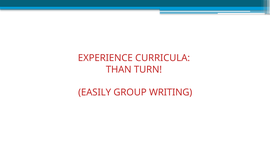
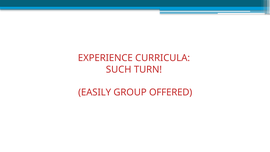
THAN: THAN -> SUCH
WRITING: WRITING -> OFFERED
